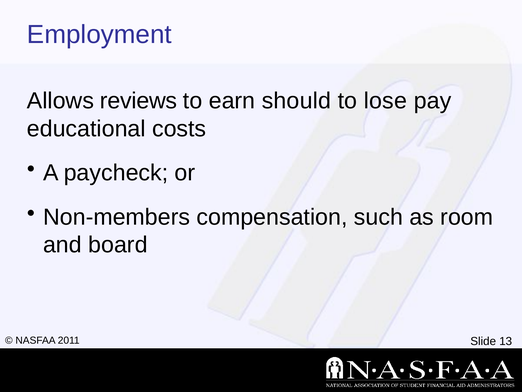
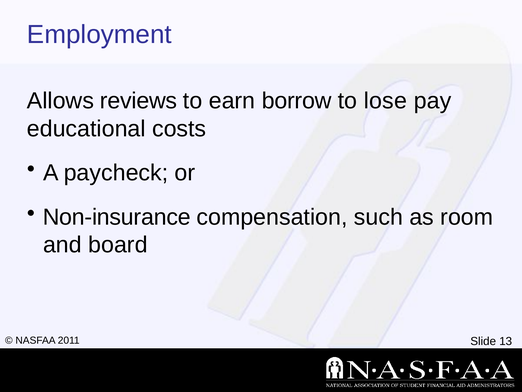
should: should -> borrow
Non-members: Non-members -> Non-insurance
